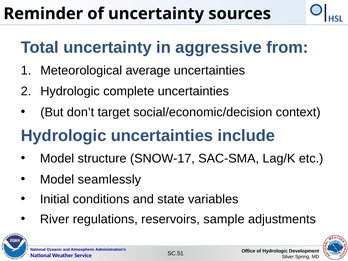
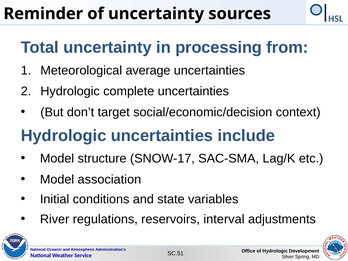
aggressive: aggressive -> processing
seamlessly: seamlessly -> association
sample: sample -> interval
